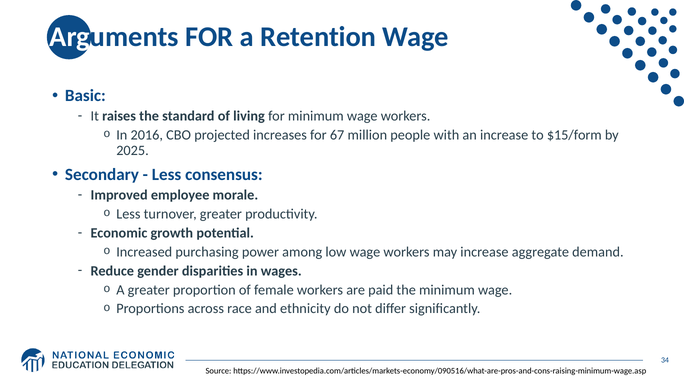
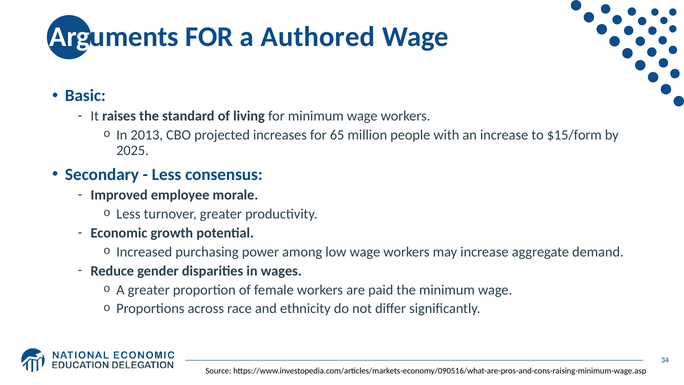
Retention: Retention -> Authored
2016: 2016 -> 2013
67: 67 -> 65
